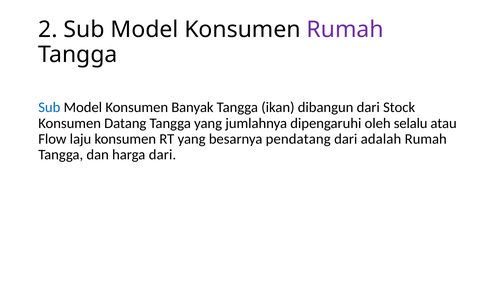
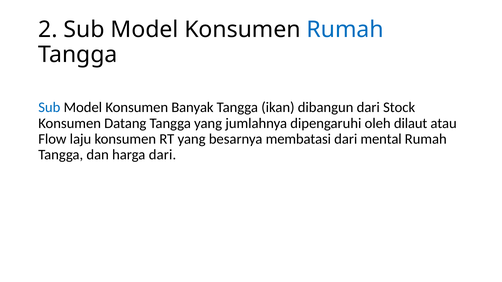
Rumah at (345, 30) colour: purple -> blue
selalu: selalu -> dilaut
pendatang: pendatang -> membatasi
adalah: adalah -> mental
